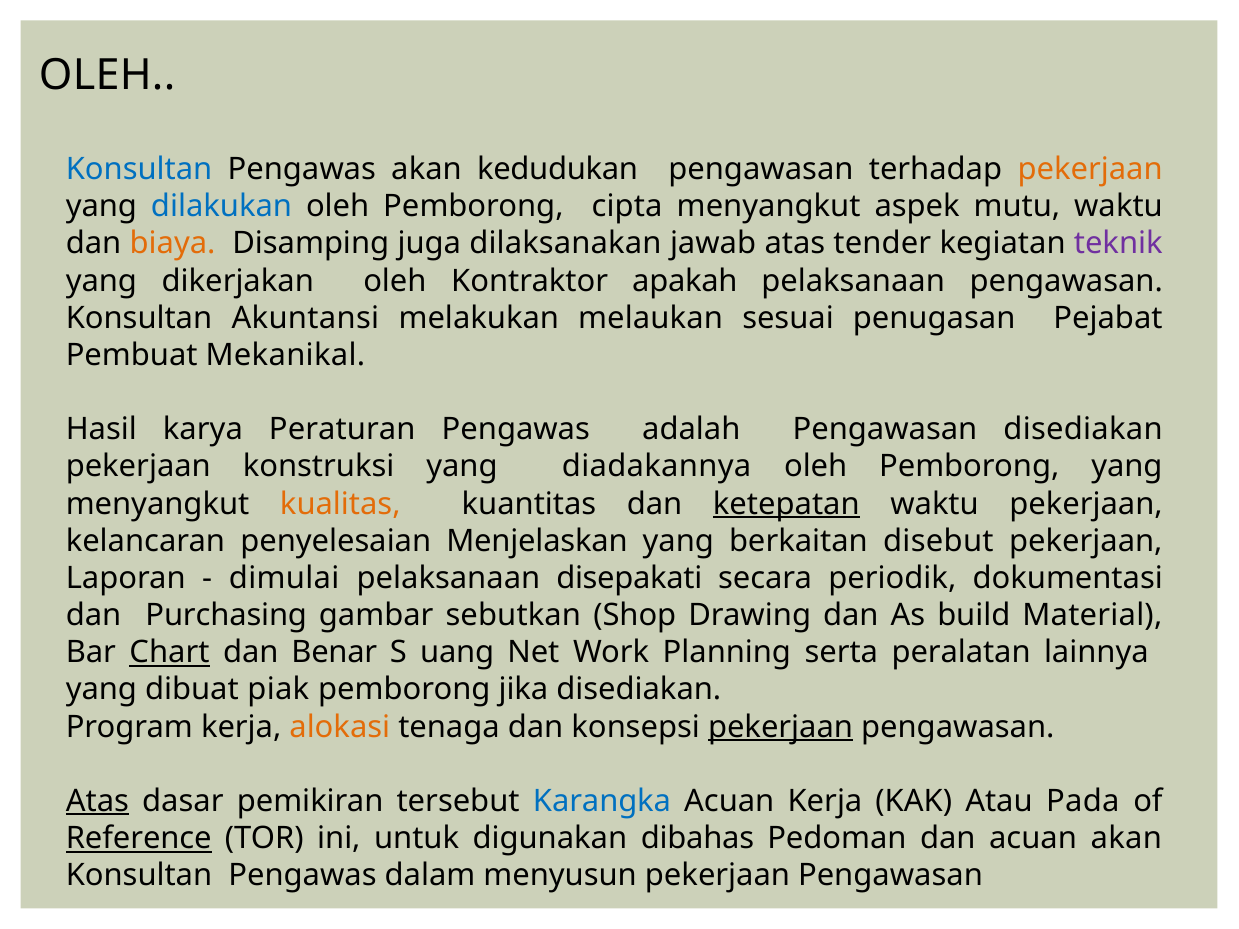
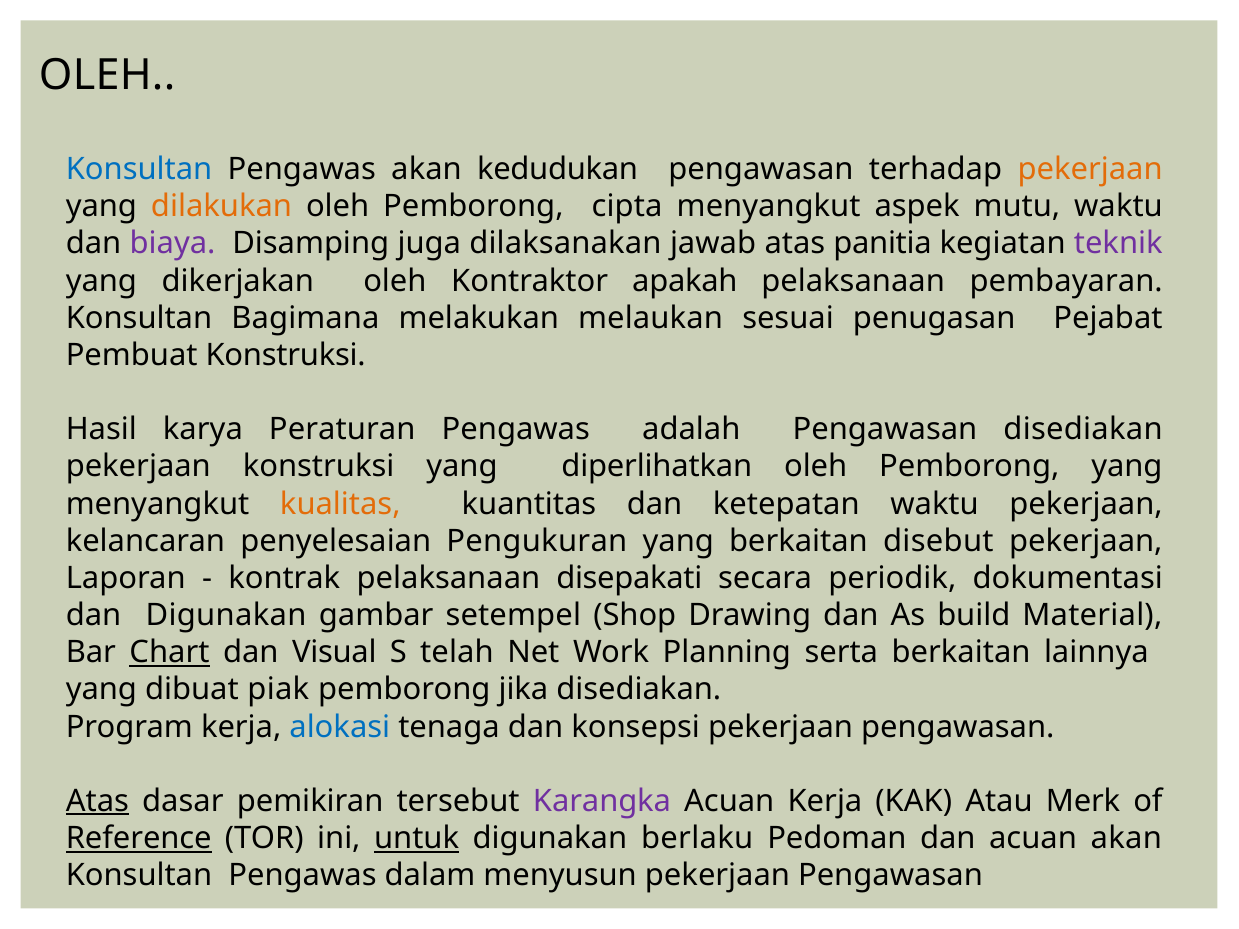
dilakukan colour: blue -> orange
biaya colour: orange -> purple
tender: tender -> panitia
pelaksanaan pengawasan: pengawasan -> pembayaran
Akuntansi: Akuntansi -> Bagimana
Pembuat Mekanikal: Mekanikal -> Konstruksi
diadakannya: diadakannya -> diperlihatkan
ketepatan underline: present -> none
Menjelaskan: Menjelaskan -> Pengukuran
dimulai: dimulai -> kontrak
dan Purchasing: Purchasing -> Digunakan
sebutkan: sebutkan -> setempel
Benar: Benar -> Visual
uang: uang -> telah
serta peralatan: peralatan -> berkaitan
alokasi colour: orange -> blue
pekerjaan at (781, 727) underline: present -> none
Karangka colour: blue -> purple
Pada: Pada -> Merk
untuk underline: none -> present
dibahas: dibahas -> berlaku
